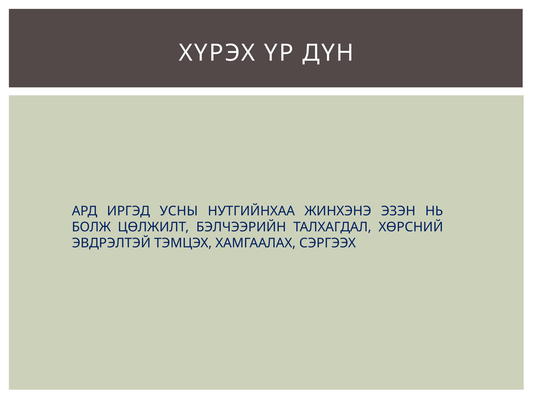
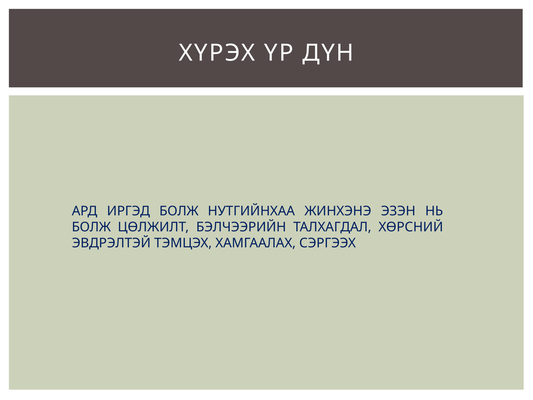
ИРГЭД УСНЫ: УСНЫ -> БОЛЖ
